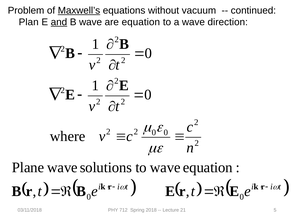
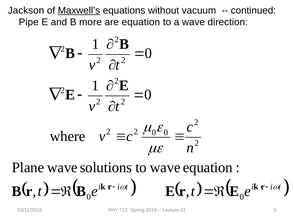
Problem: Problem -> Jackson
Plan: Plan -> Pipe
and underline: present -> none
B wave: wave -> more
